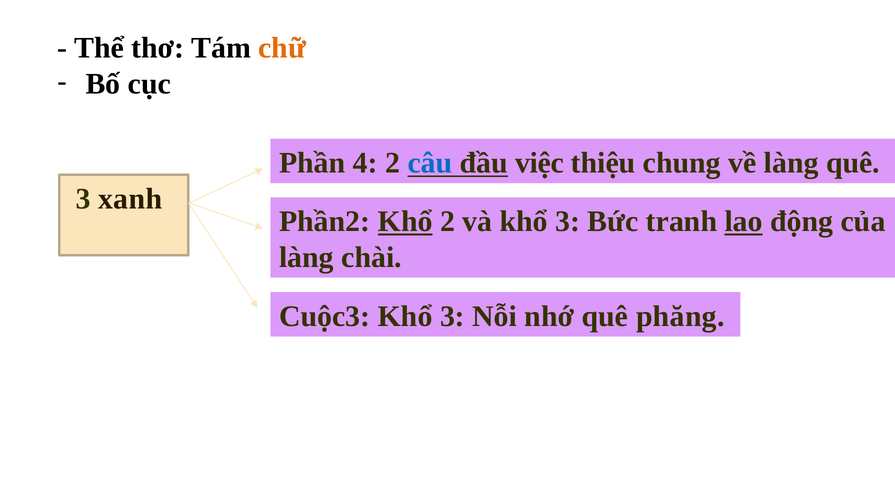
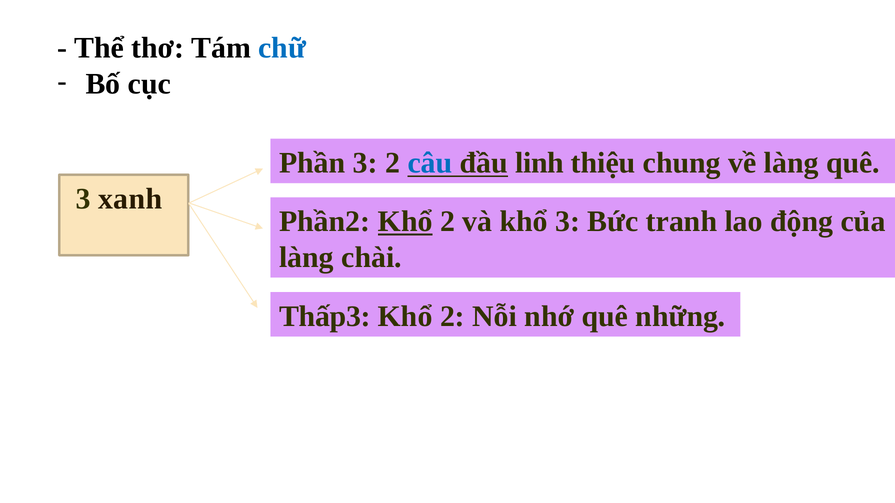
chữ colour: orange -> blue
Phần 4: 4 -> 3
việc: việc -> linh
lao underline: present -> none
Cuộc3: Cuộc3 -> Thấp3
3 at (452, 317): 3 -> 2
phăng: phăng -> những
